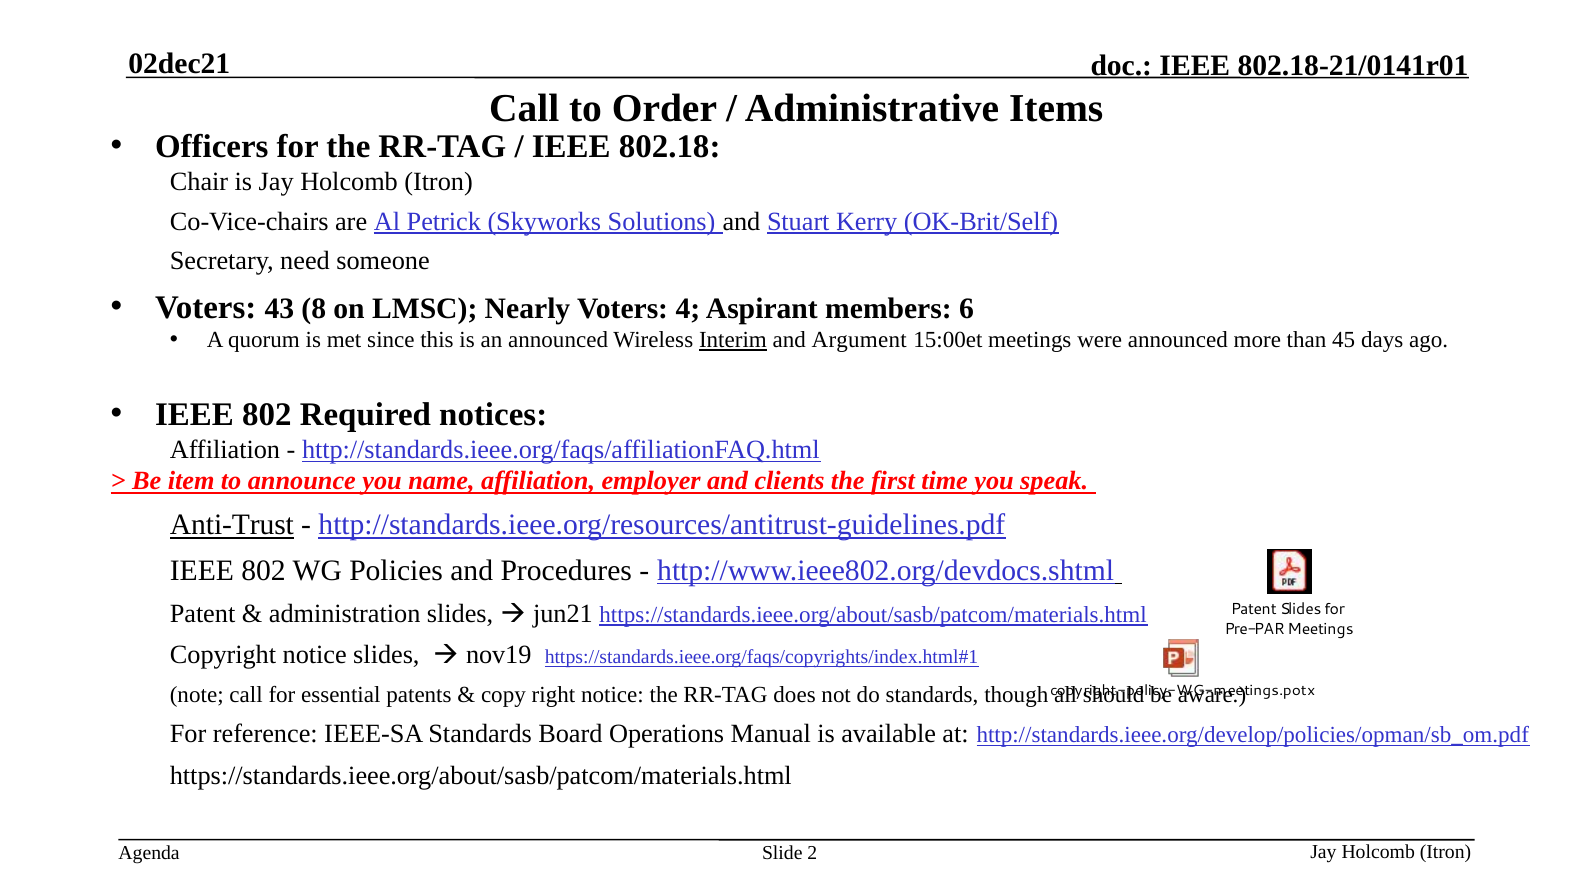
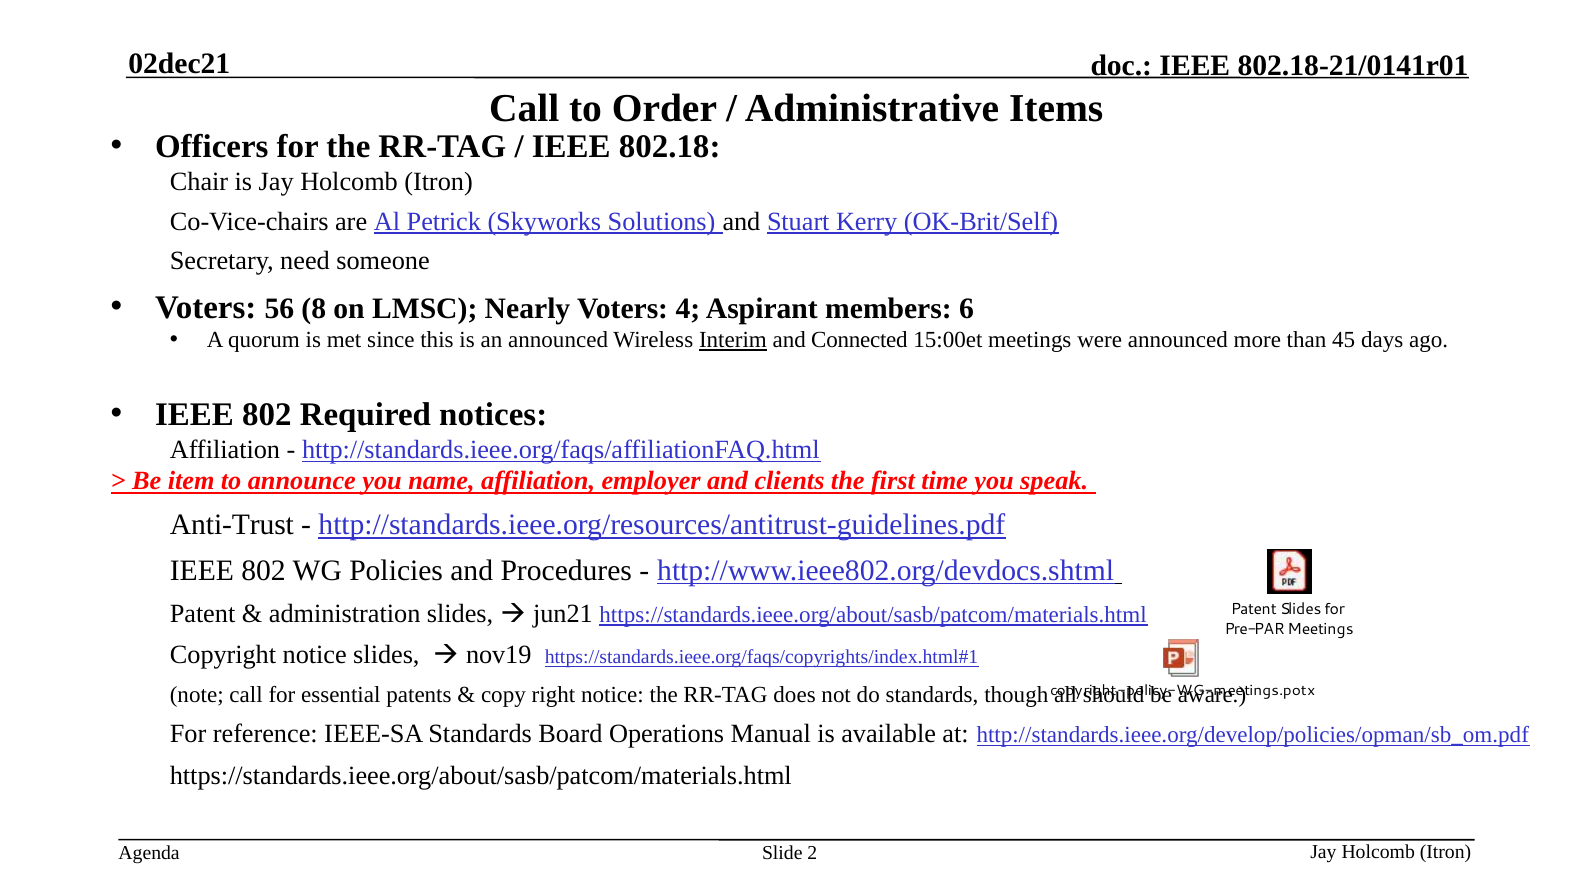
43: 43 -> 56
Argument: Argument -> Connected
Anti-Trust underline: present -> none
